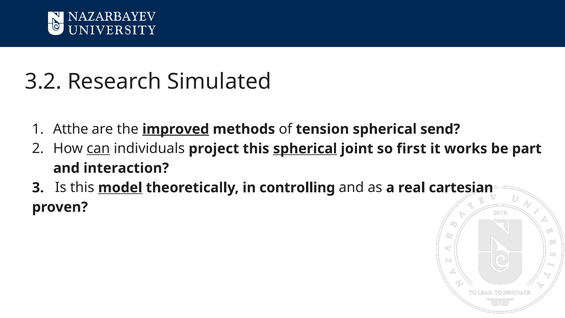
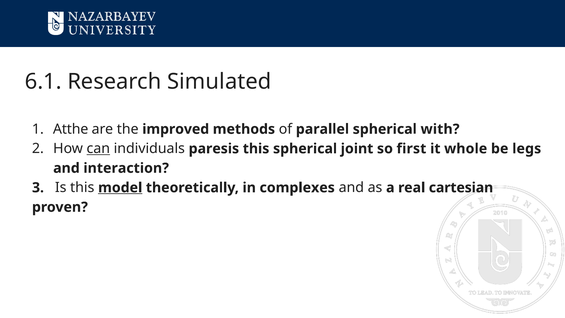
3.2: 3.2 -> 6.1
improved underline: present -> none
tension: tension -> parallel
send: send -> with
project: project -> paresis
spherical at (305, 149) underline: present -> none
works: works -> whole
part: part -> legs
controlling: controlling -> complexes
